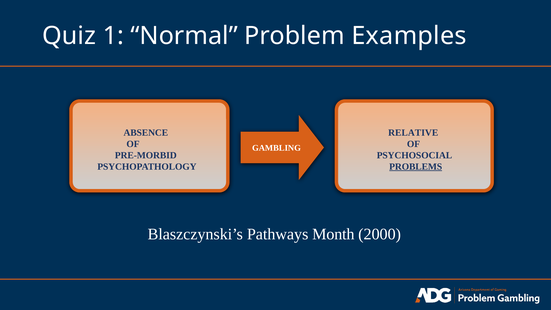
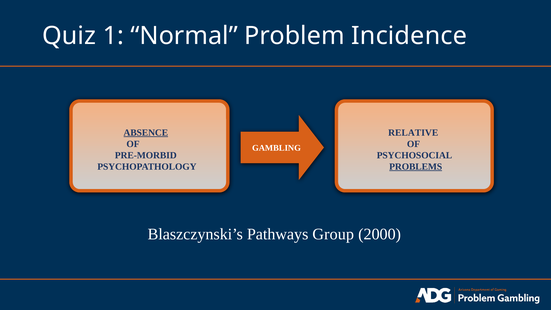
Examples: Examples -> Incidence
ABSENCE underline: none -> present
Month: Month -> Group
